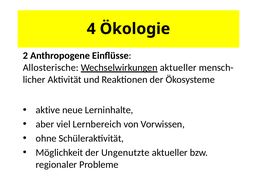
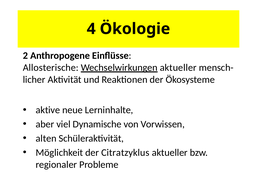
Lernbereich: Lernbereich -> Dynamische
ohne: ohne -> alten
Ungenutzte: Ungenutzte -> Citratzyklus
